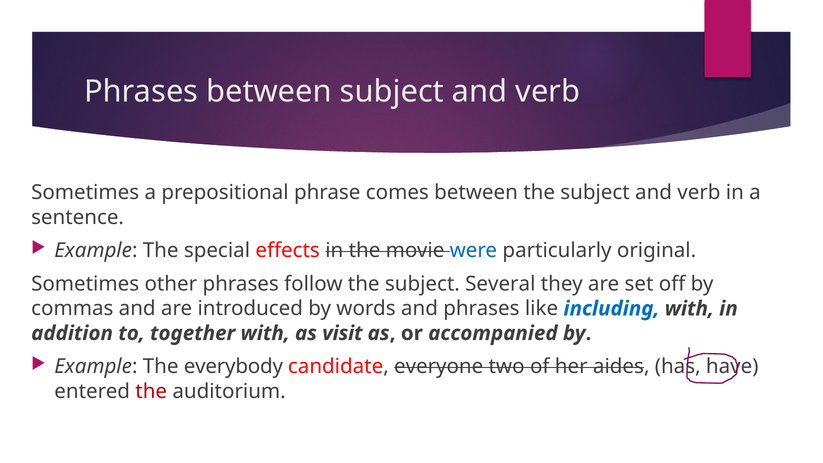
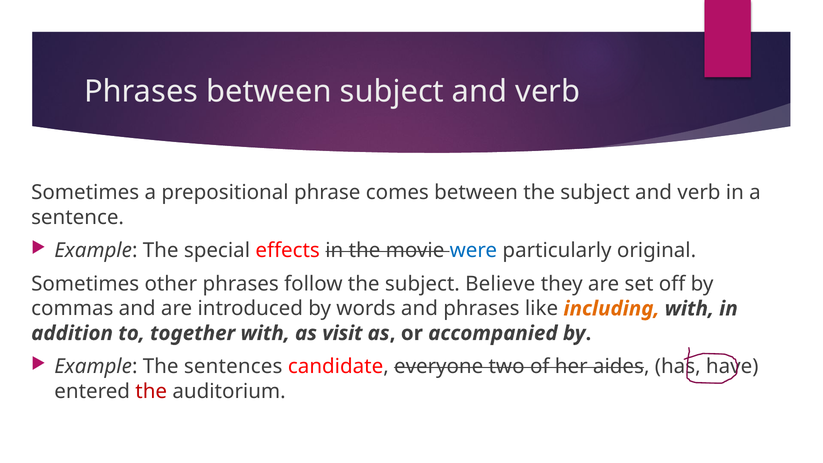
Several: Several -> Believe
including colour: blue -> orange
everybody: everybody -> sentences
